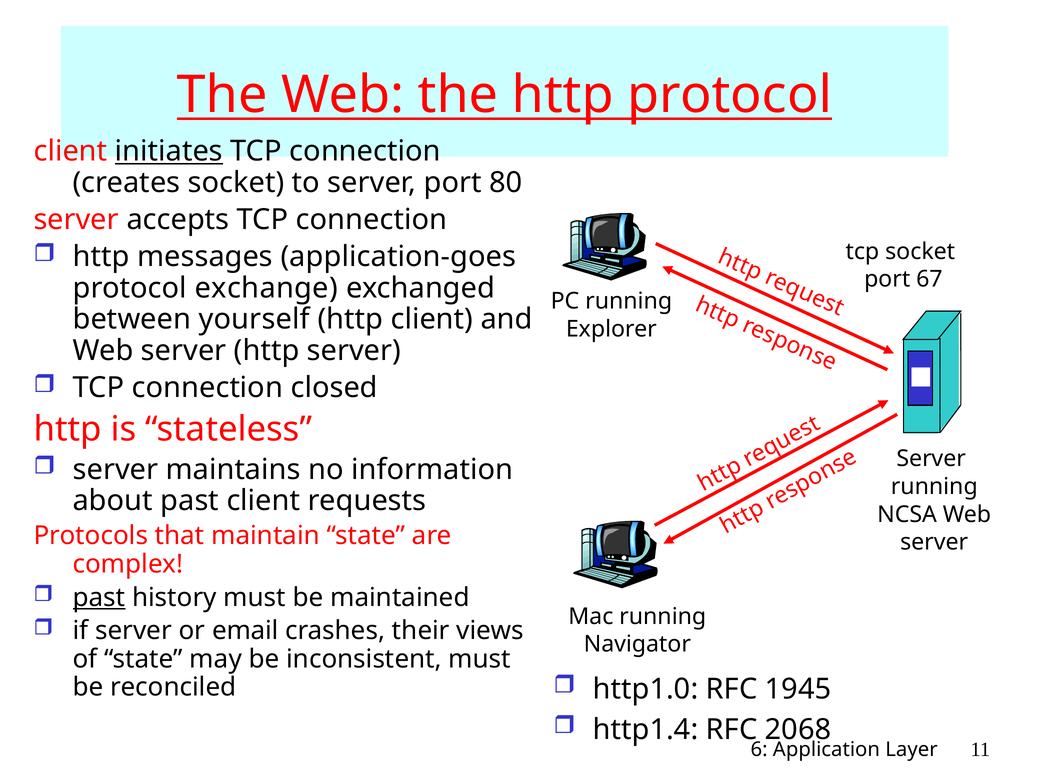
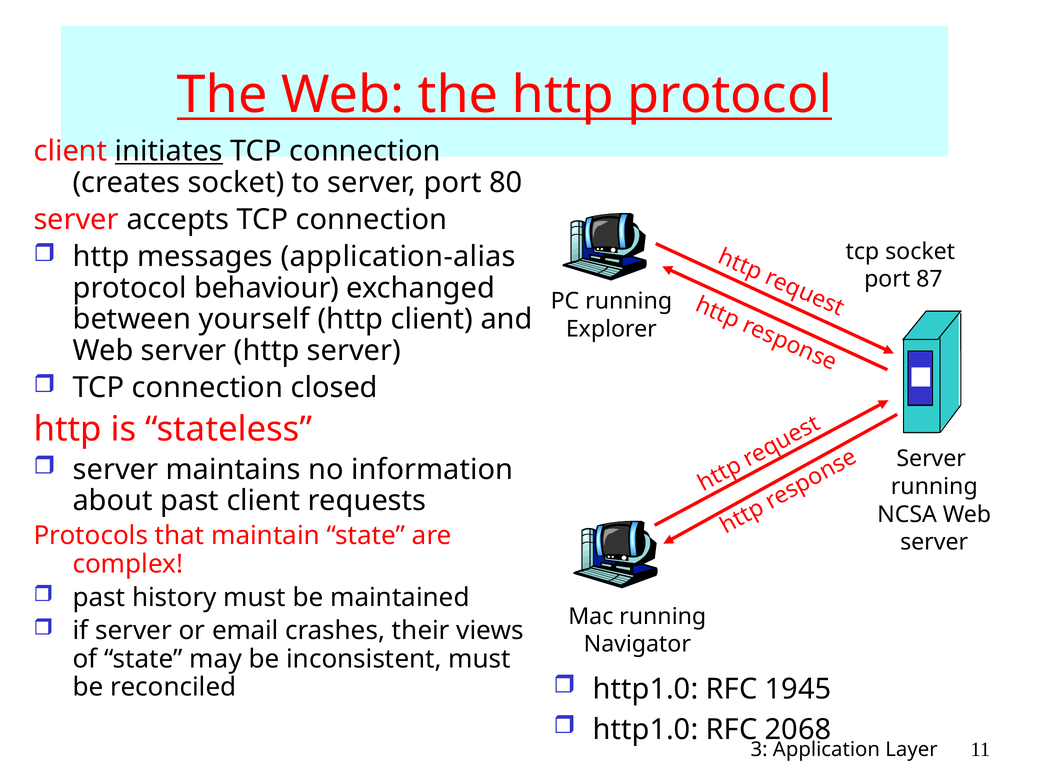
application-goes: application-goes -> application-alias
67: 67 -> 87
exchange: exchange -> behaviour
past at (99, 597) underline: present -> none
http1.4 at (646, 730): http1.4 -> http1.0
6: 6 -> 3
